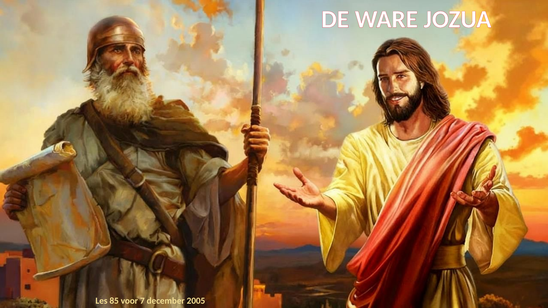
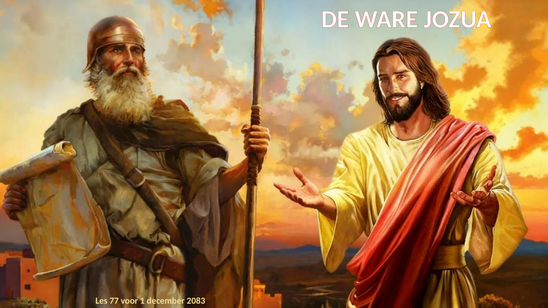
85: 85 -> 77
7: 7 -> 1
2005: 2005 -> 2083
